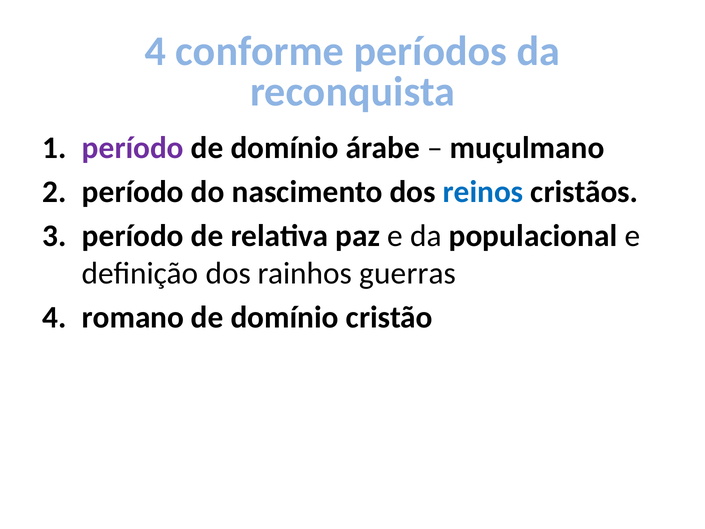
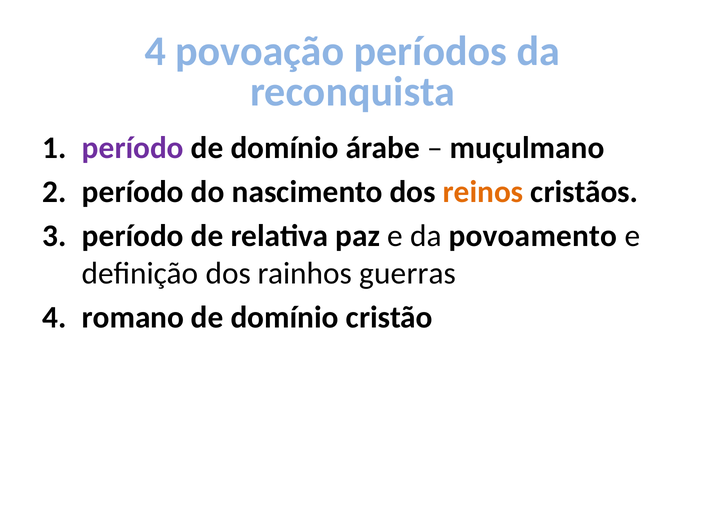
conforme: conforme -> povoação
reinos colour: blue -> orange
populacional: populacional -> povoamento
